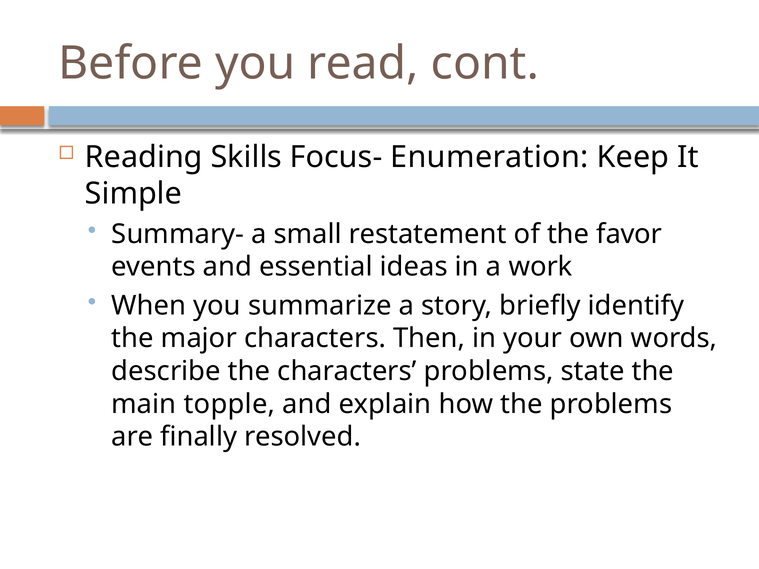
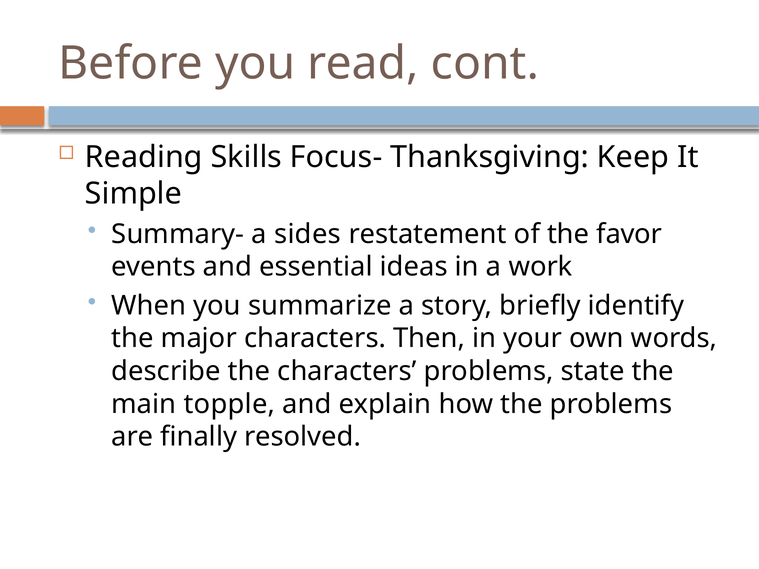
Enumeration: Enumeration -> Thanksgiving
small: small -> sides
